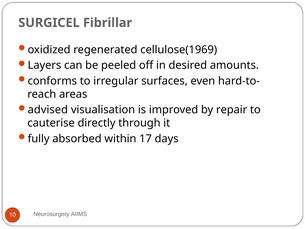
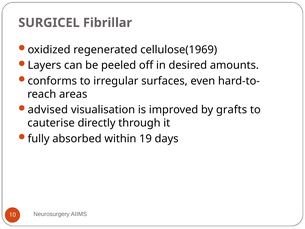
repair: repair -> grafts
17: 17 -> 19
